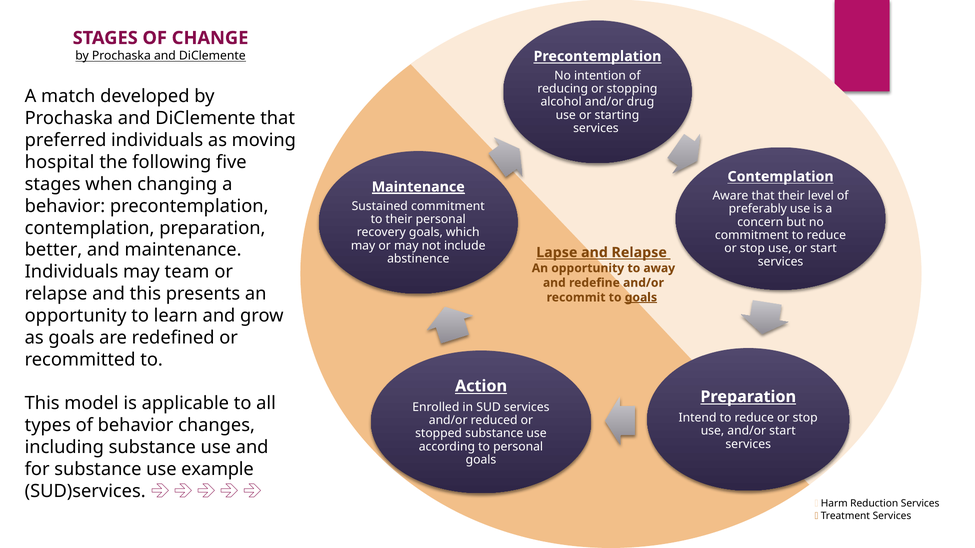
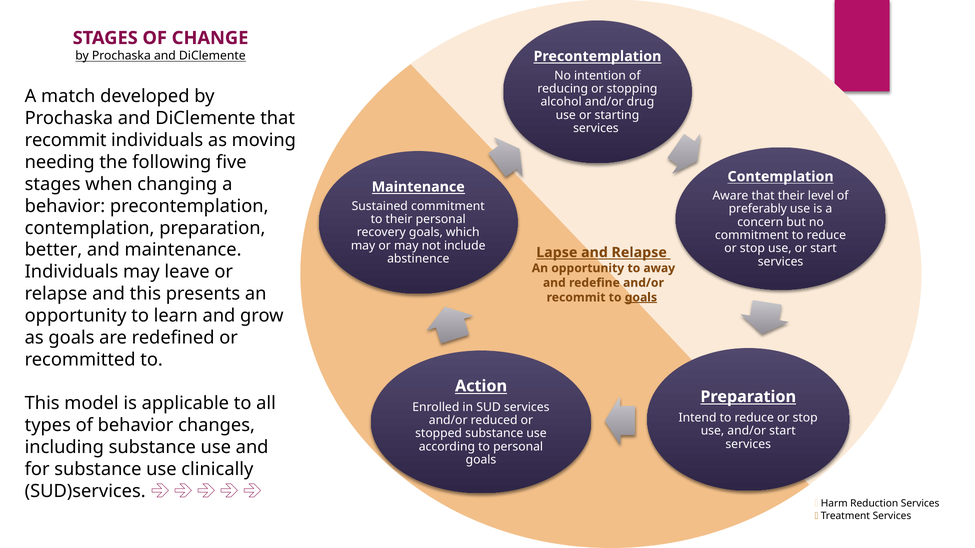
preferred at (66, 140): preferred -> recommit
hospital: hospital -> needing
Maintenance at (418, 187) underline: present -> none
team: team -> leave
example: example -> clinically
